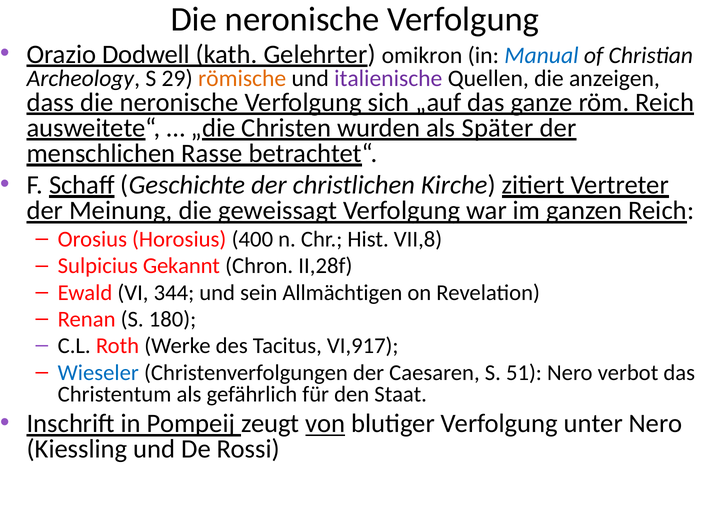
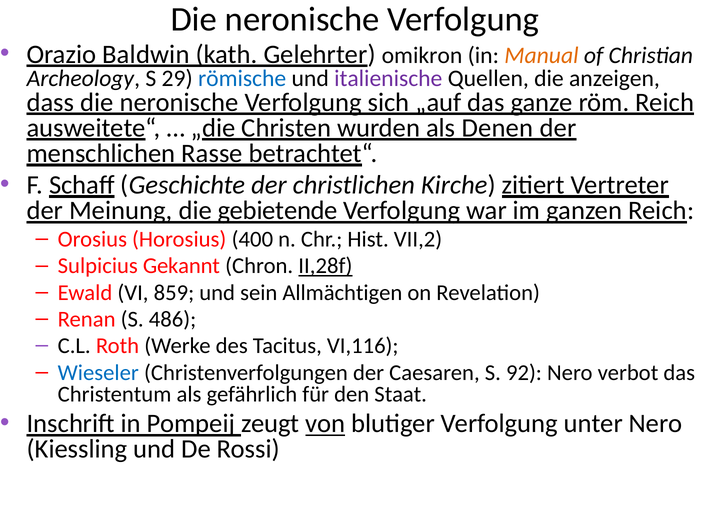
Dodwell: Dodwell -> Baldwin
Manual colour: blue -> orange
römische colour: orange -> blue
Später: Später -> Denen
geweissagt: geweissagt -> gebietende
VII,8: VII,8 -> VII,2
II,28f underline: none -> present
344: 344 -> 859
180: 180 -> 486
VI,917: VI,917 -> VI,116
51: 51 -> 92
